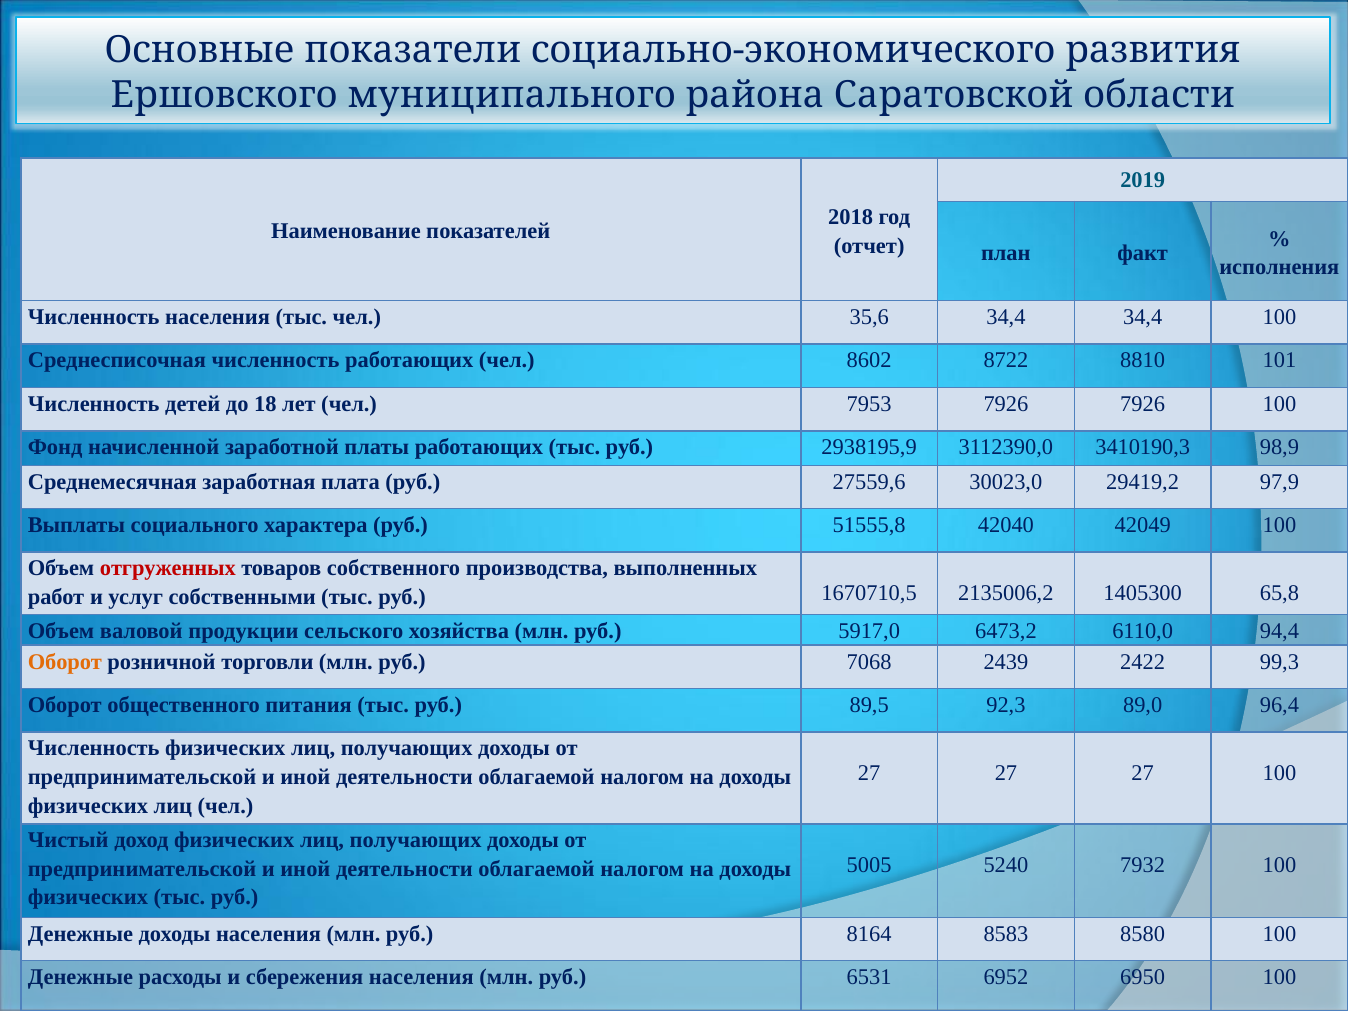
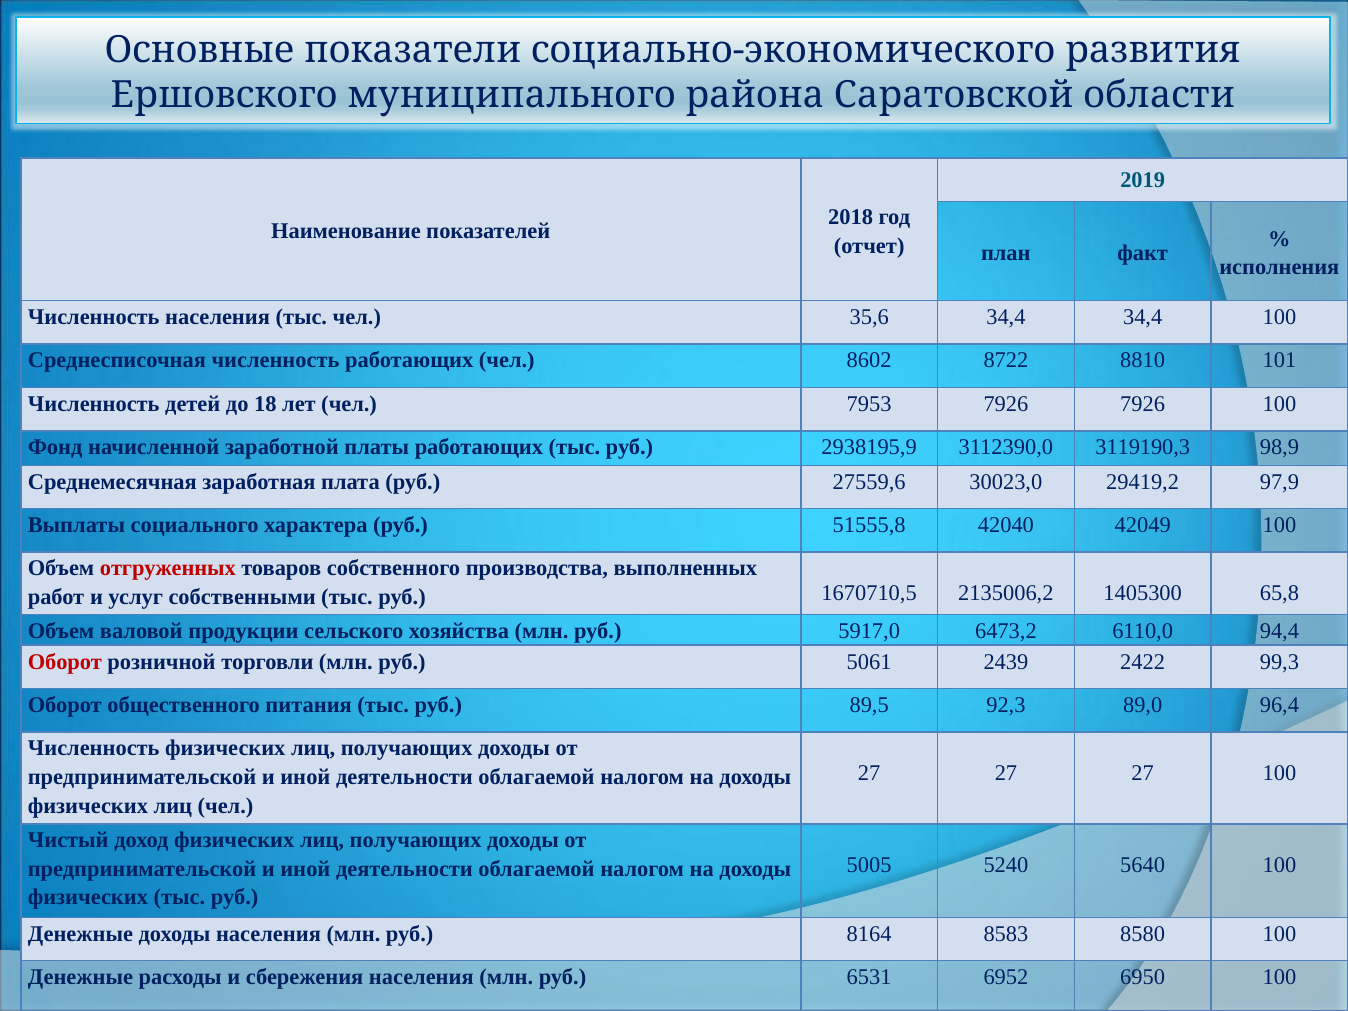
3410190,3: 3410190,3 -> 3119190,3
Оборот at (65, 662) colour: orange -> red
7068: 7068 -> 5061
7932: 7932 -> 5640
